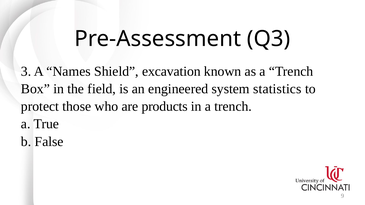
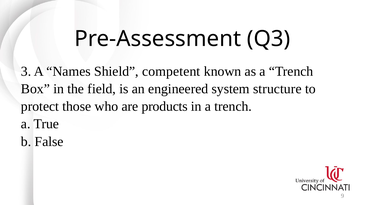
excavation: excavation -> competent
statistics: statistics -> structure
